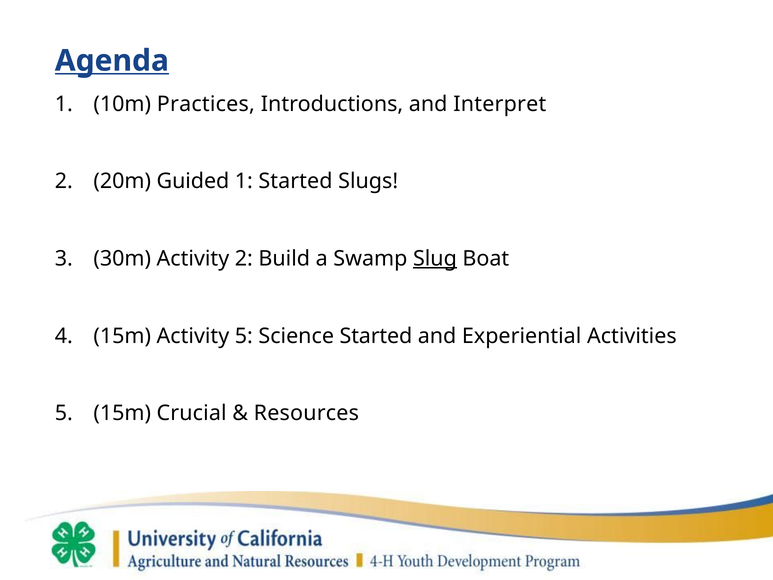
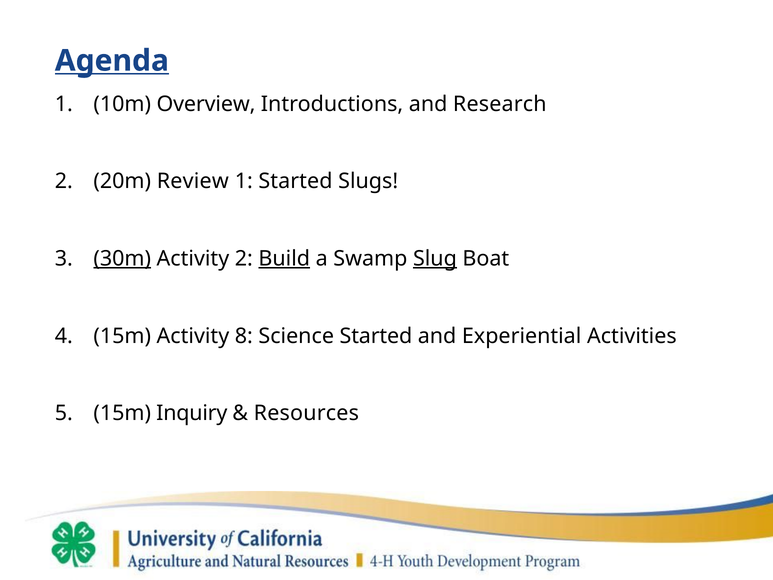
Practices: Practices -> Overview
Interpret: Interpret -> Research
Guided: Guided -> Review
30m underline: none -> present
Build underline: none -> present
Activity 5: 5 -> 8
Crucial: Crucial -> Inquiry
